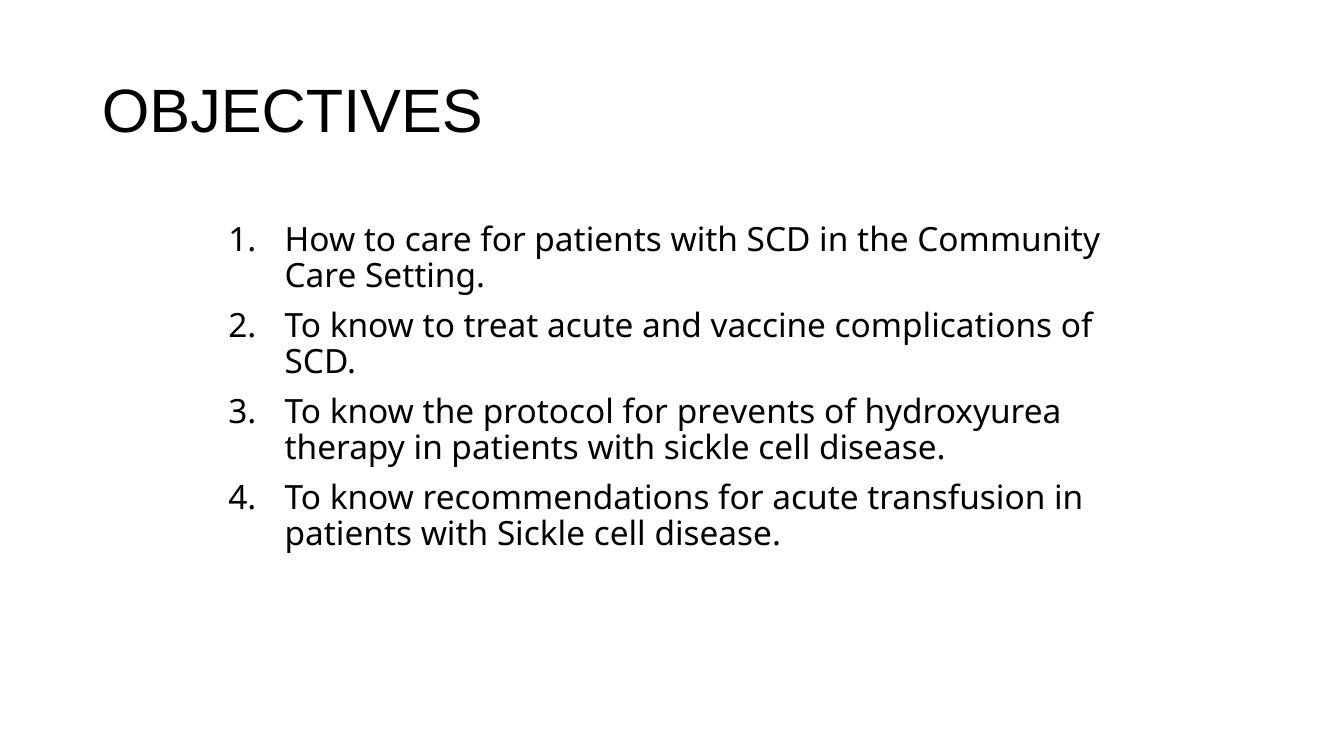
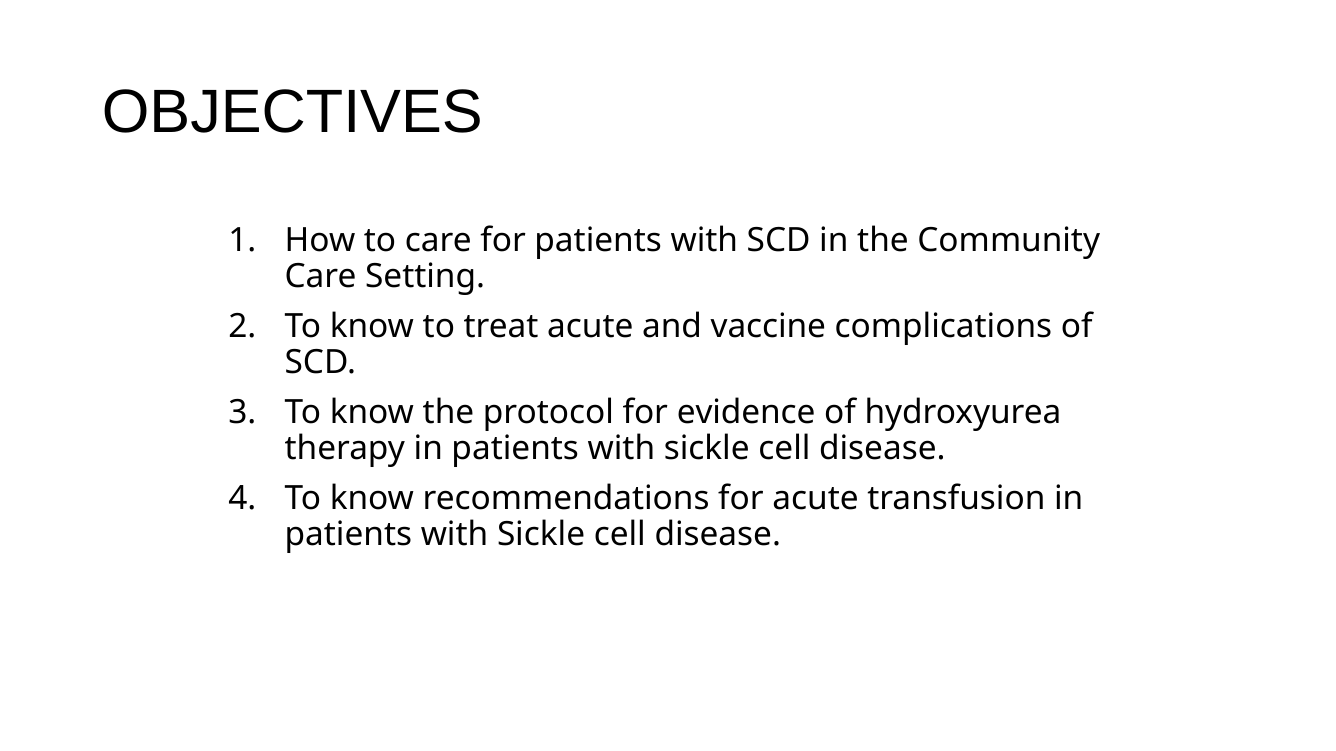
prevents: prevents -> evidence
